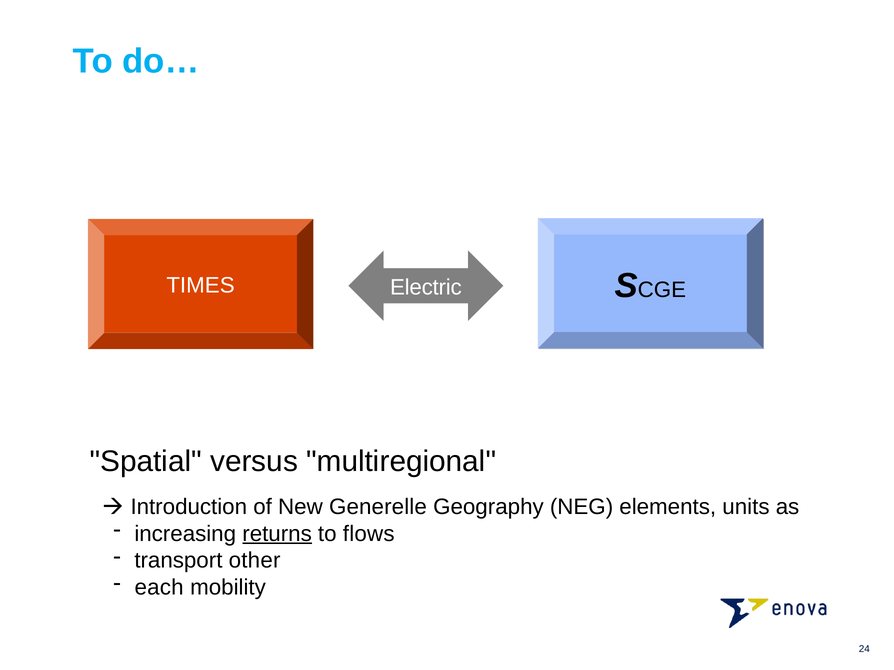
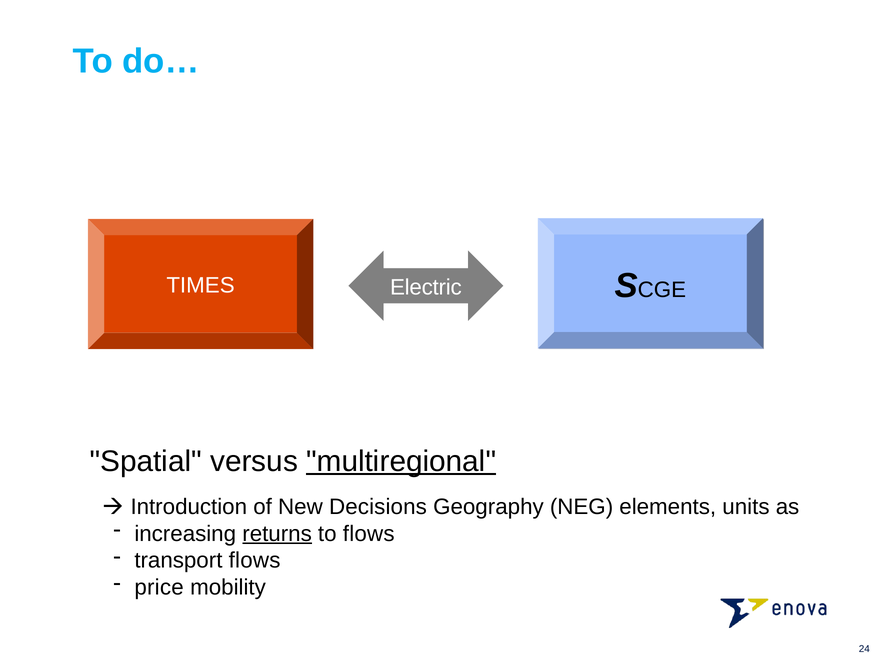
multiregional underline: none -> present
Generelle: Generelle -> Decisions
transport other: other -> flows
each: each -> price
